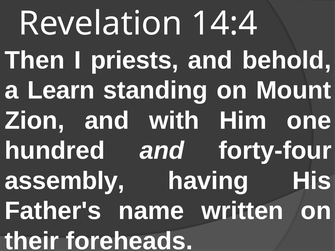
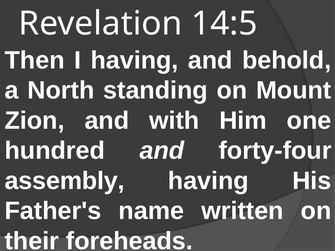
14:4: 14:4 -> 14:5
I priests: priests -> having
Learn: Learn -> North
